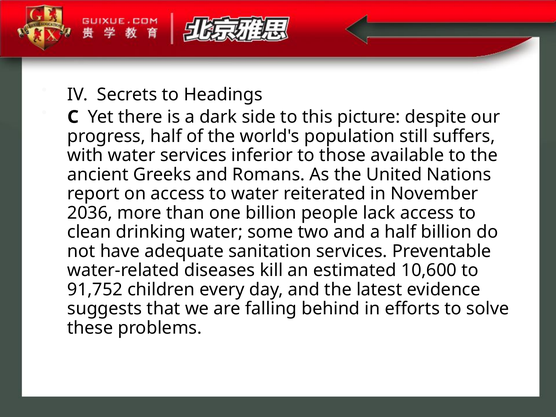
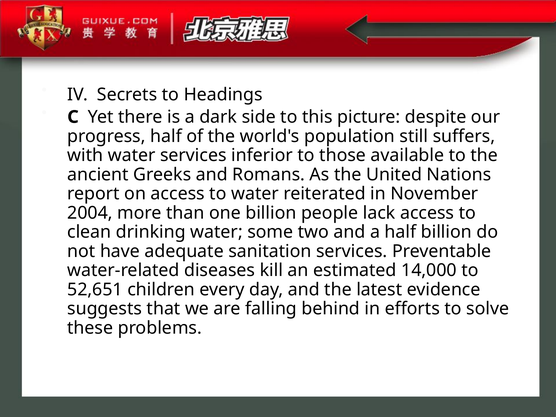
2036: 2036 -> 2004
10,600: 10,600 -> 14,000
91,752: 91,752 -> 52,651
